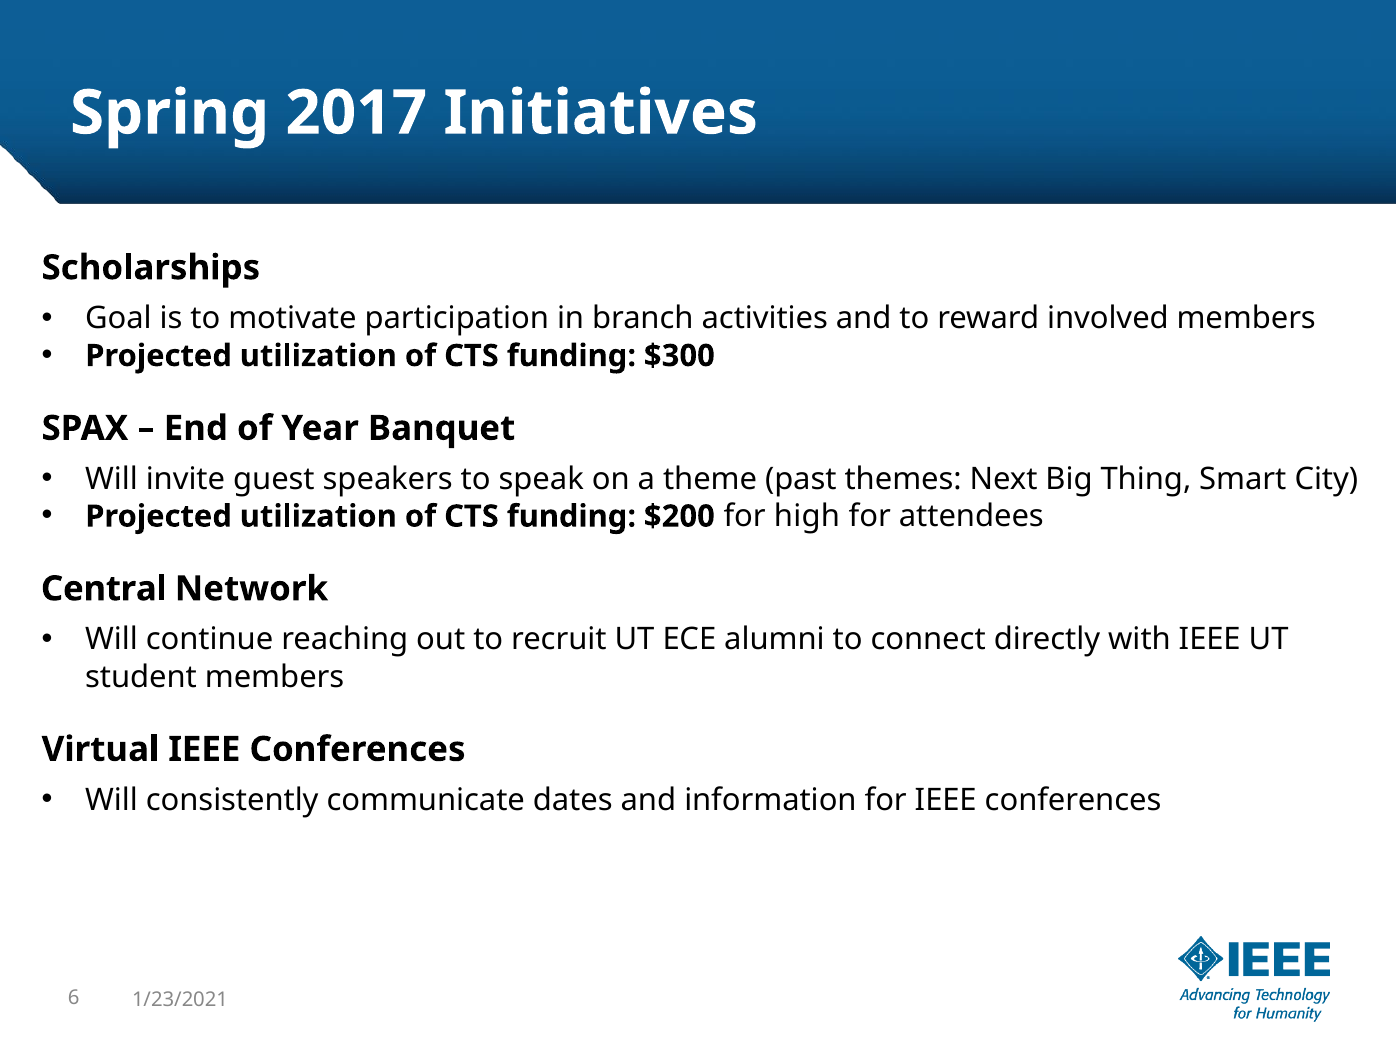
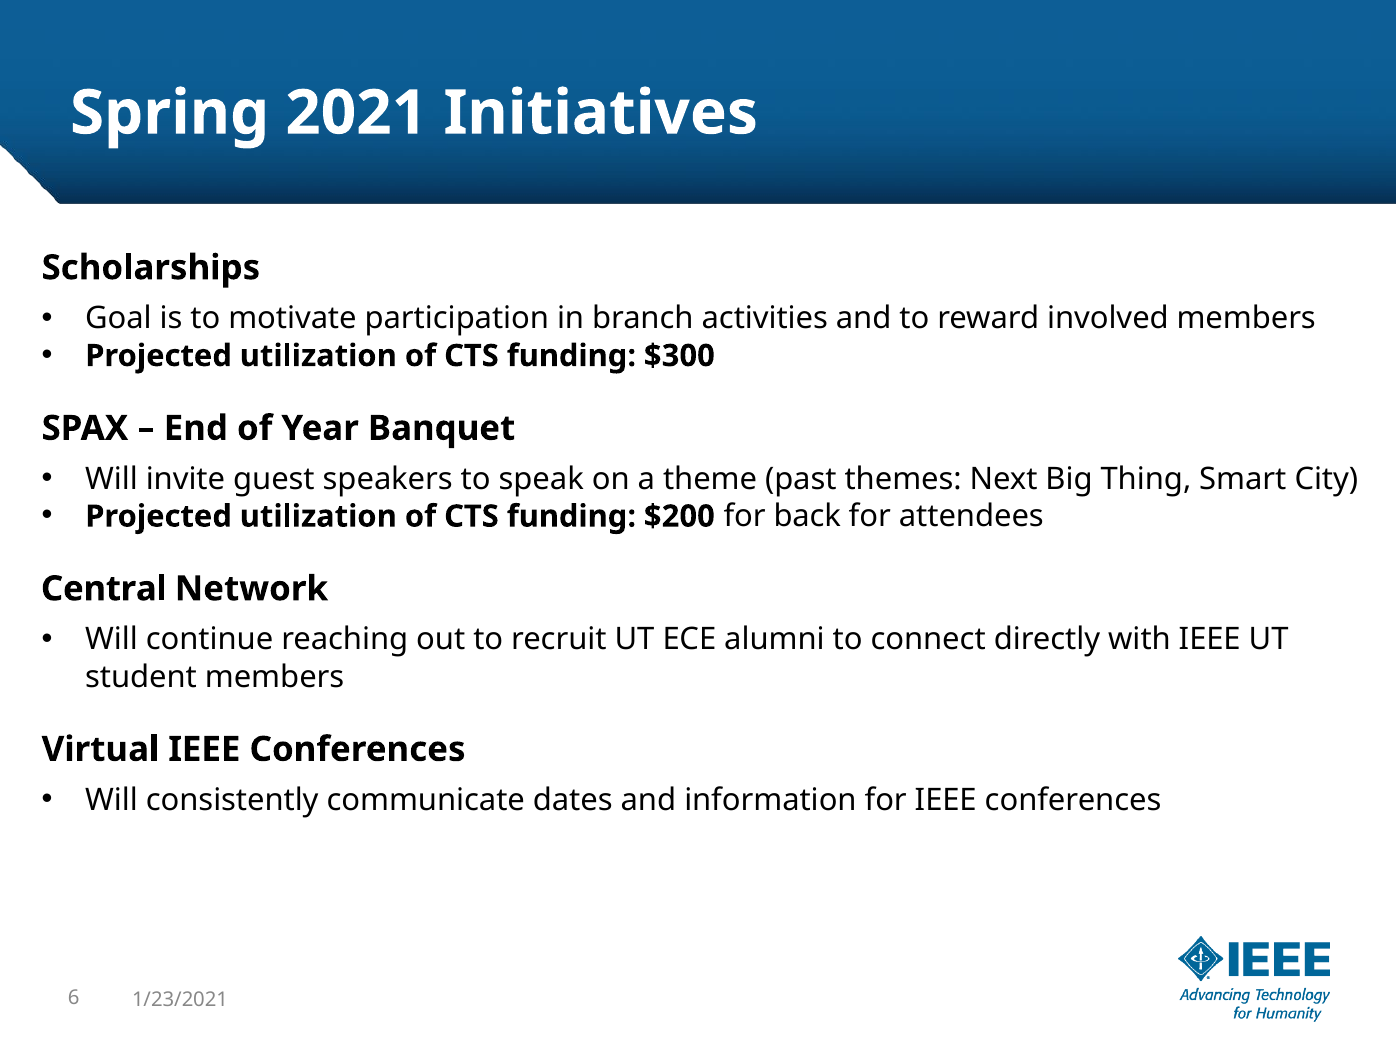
2017: 2017 -> 2021
high: high -> back
